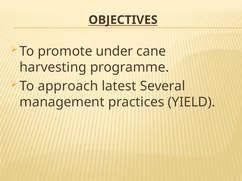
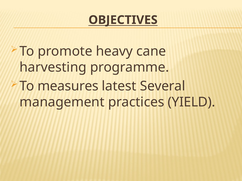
under: under -> heavy
approach: approach -> measures
